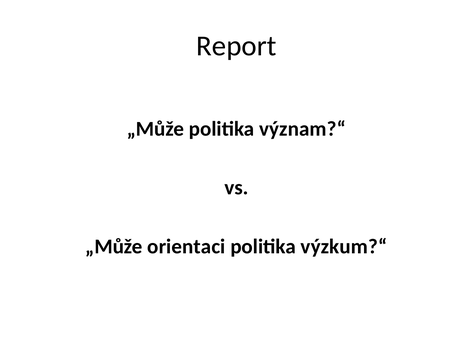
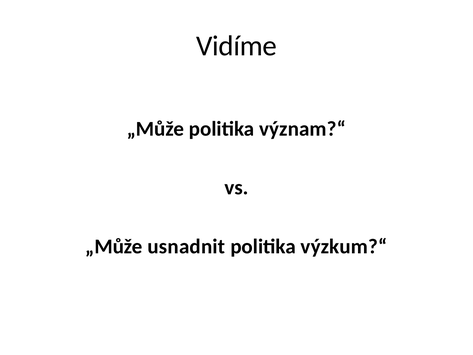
Report: Report -> Vidíme
orientaci: orientaci -> usnadnit
